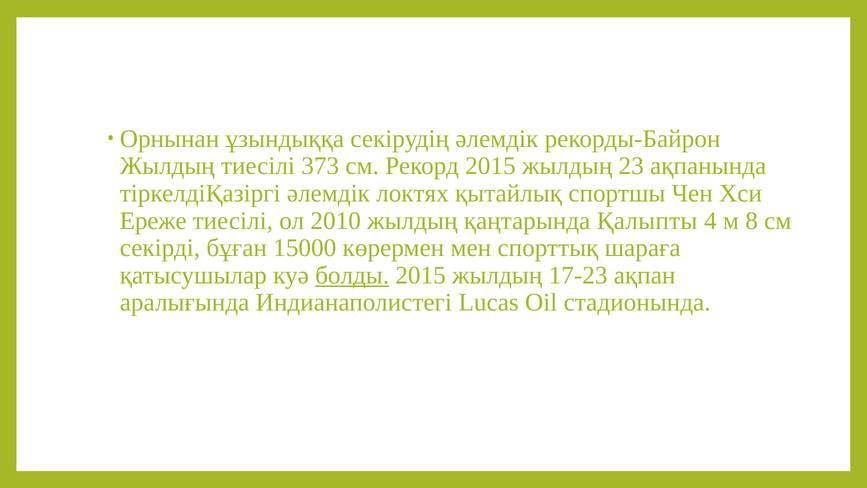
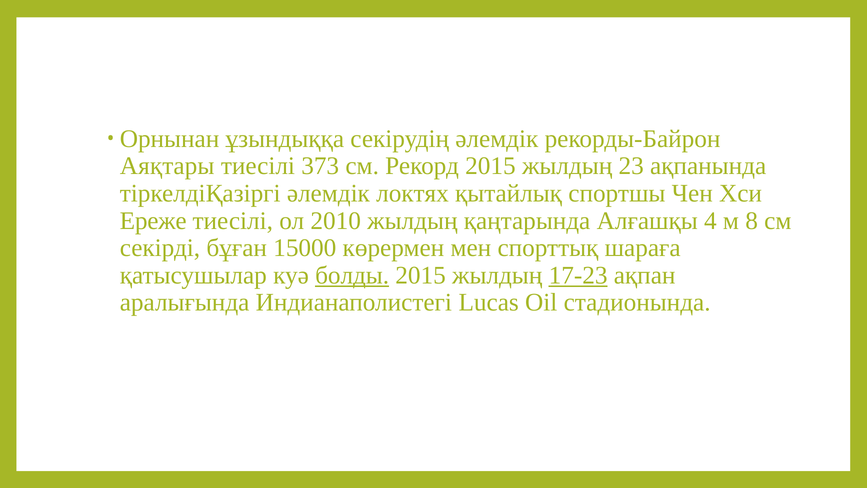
Жылдың at (167, 166): Жылдың -> Аяқтары
Қалыпты: Қалыпты -> Алғашқы
17-23 underline: none -> present
